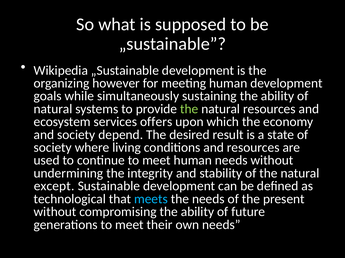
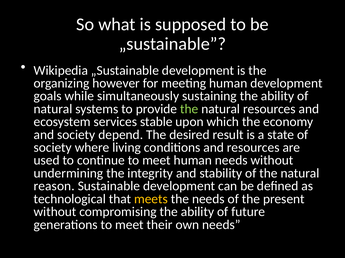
offers: offers -> stable
except: except -> reason
meets colour: light blue -> yellow
